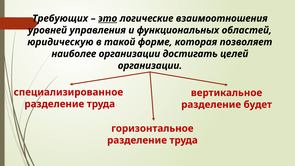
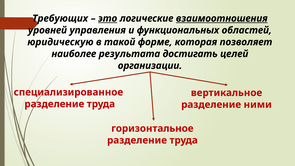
взаимоотношения underline: none -> present
наиболее организации: организации -> результата
будет: будет -> ними
